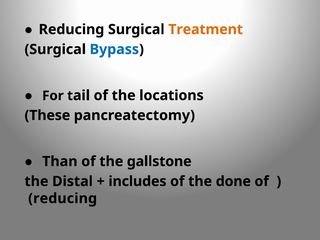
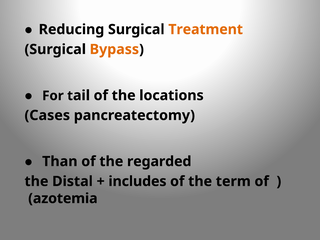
Bypass colour: blue -> orange
These: These -> Cases
gallstone: gallstone -> regarded
done: done -> term
reducing at (65, 198): reducing -> azotemia
